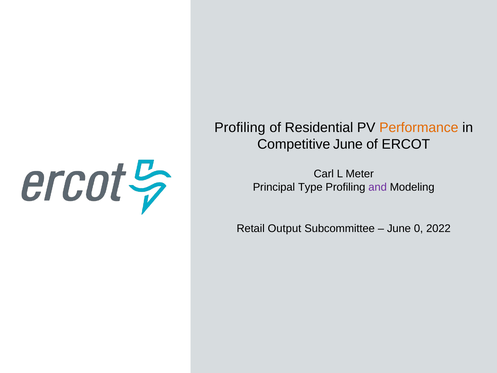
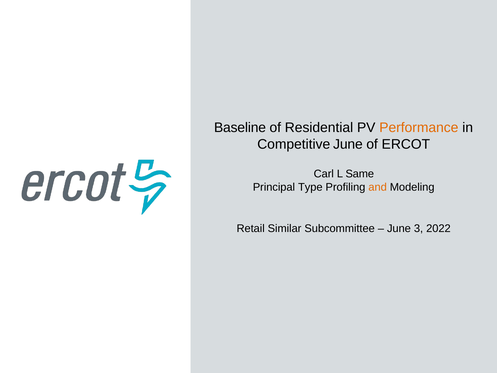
Profiling at (240, 128): Profiling -> Baseline
Meter: Meter -> Same
and colour: purple -> orange
Output: Output -> Similar
0: 0 -> 3
